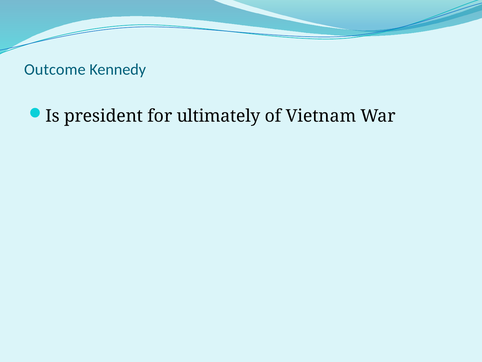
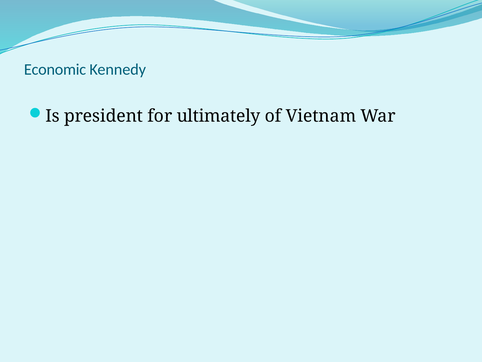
Outcome: Outcome -> Economic
